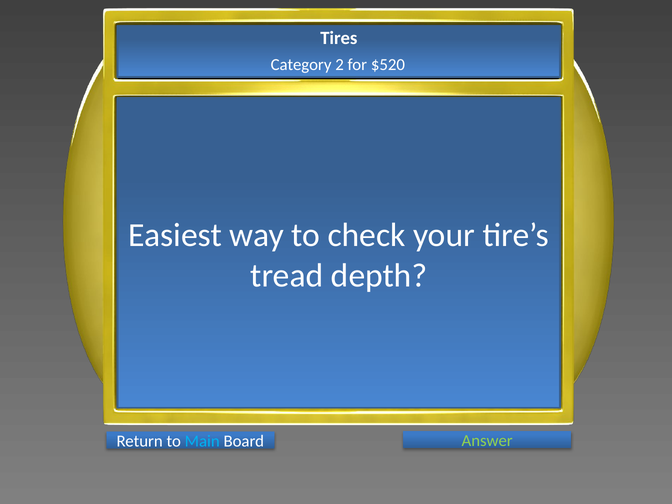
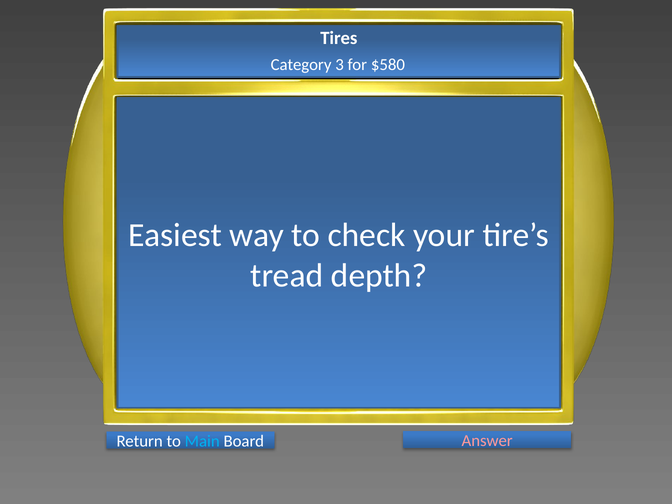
2: 2 -> 3
$520: $520 -> $580
Answer colour: light green -> pink
